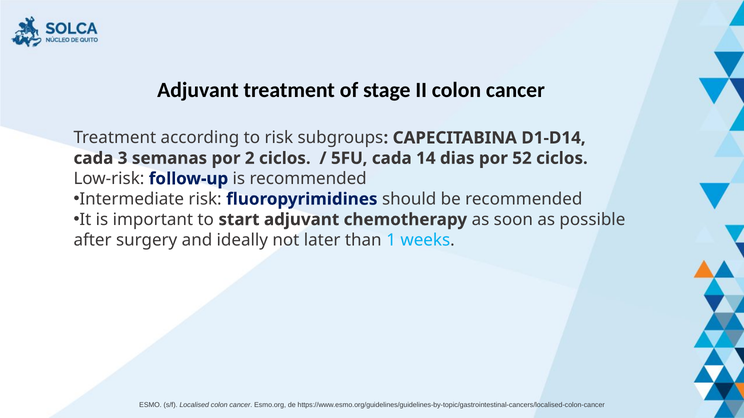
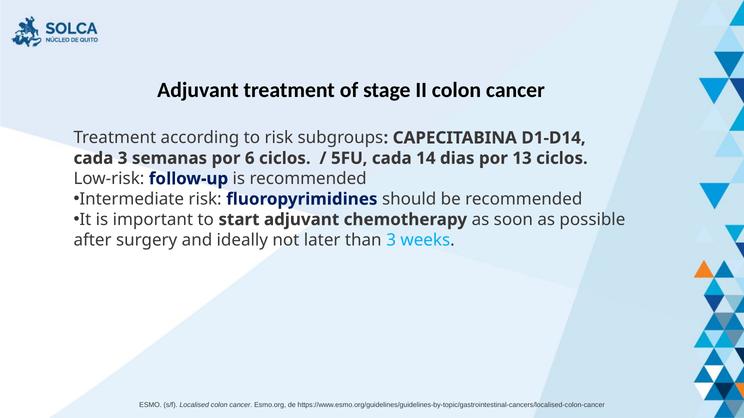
2: 2 -> 6
52: 52 -> 13
than 1: 1 -> 3
